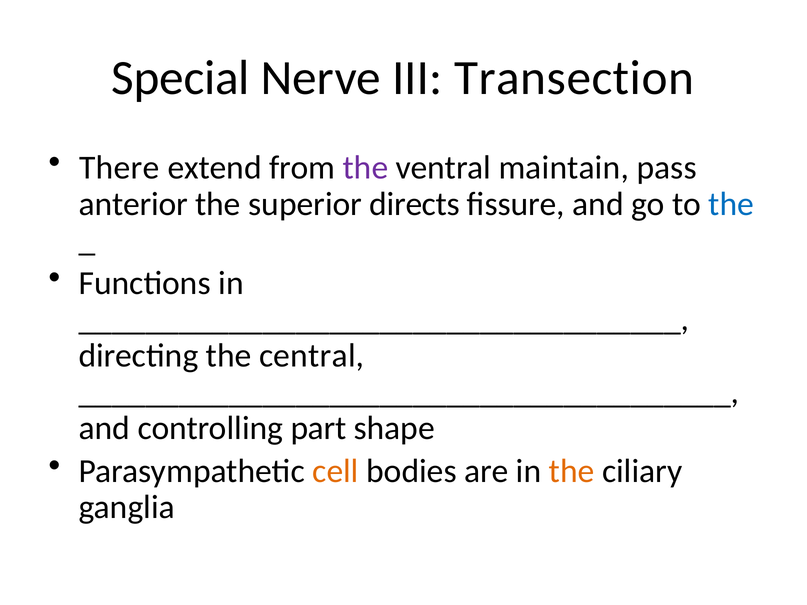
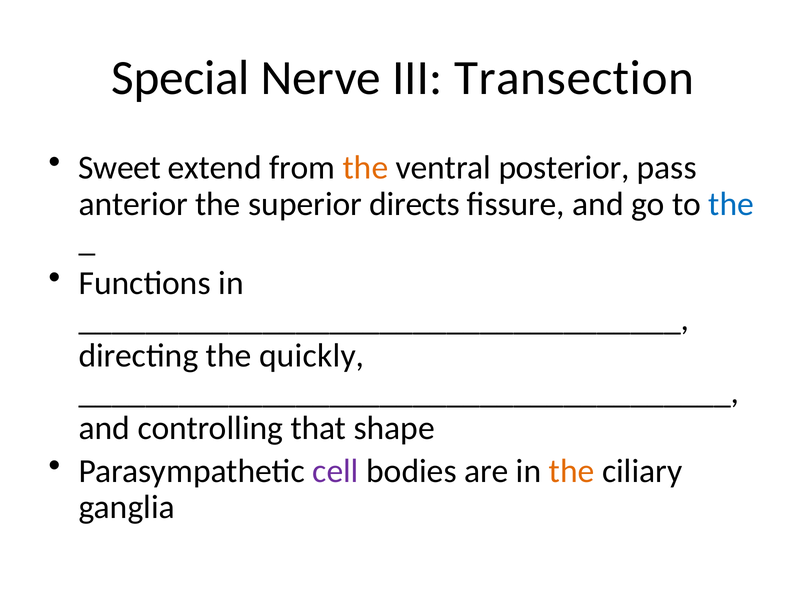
There: There -> Sweet
the at (366, 168) colour: purple -> orange
maintain: maintain -> posterior
central: central -> quickly
part: part -> that
cell colour: orange -> purple
